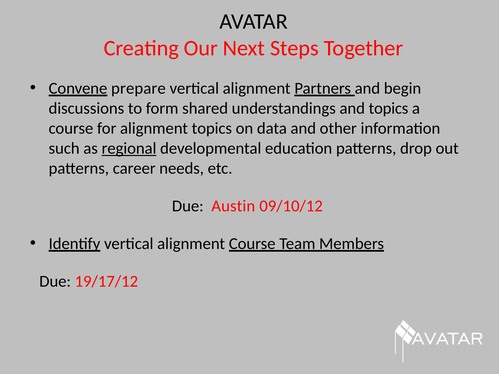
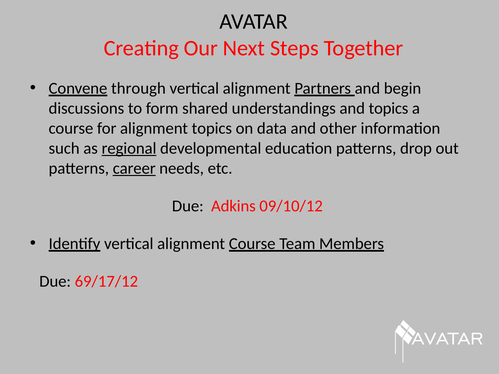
prepare: prepare -> through
career underline: none -> present
Austin: Austin -> Adkins
19/17/12: 19/17/12 -> 69/17/12
